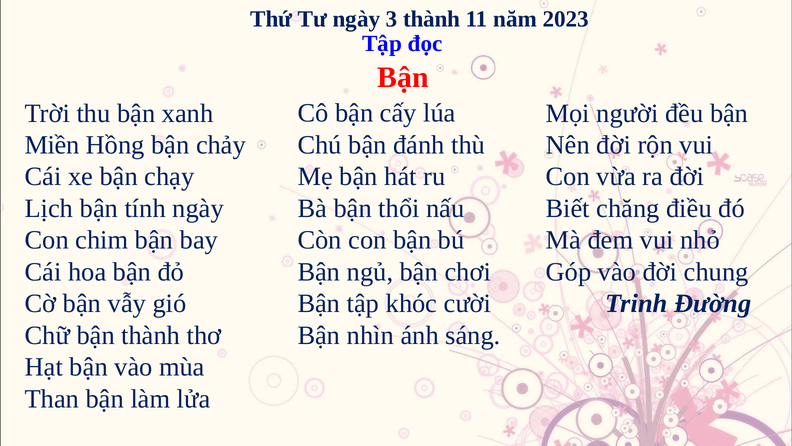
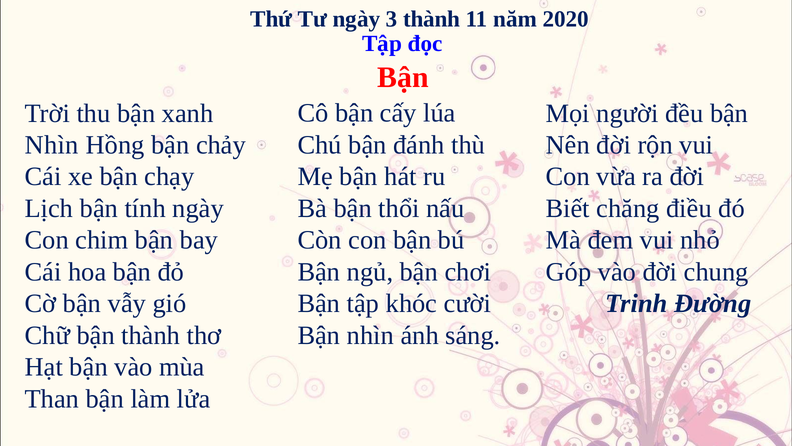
2023: 2023 -> 2020
Miền at (52, 145): Miền -> Nhìn
